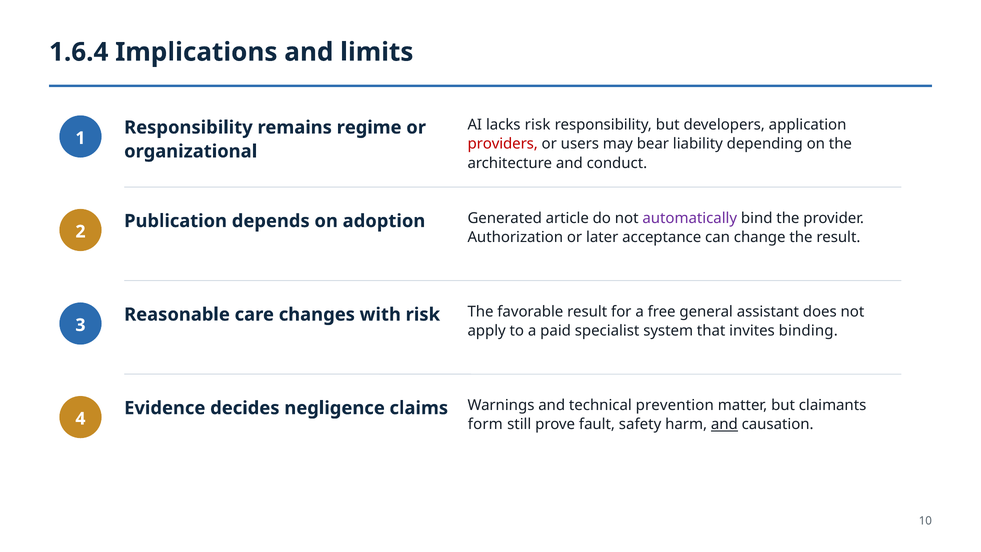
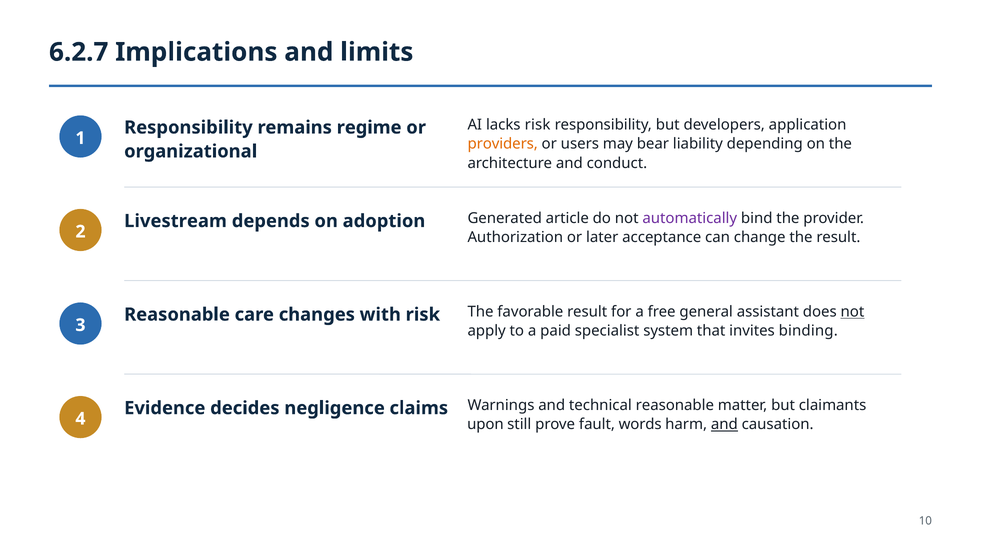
1.6.4: 1.6.4 -> 6.2.7
providers colour: red -> orange
Publication: Publication -> Livestream
not at (852, 312) underline: none -> present
technical prevention: prevention -> reasonable
form: form -> upon
safety: safety -> words
